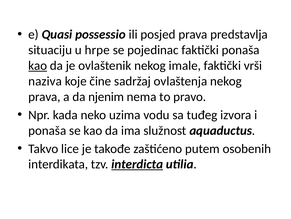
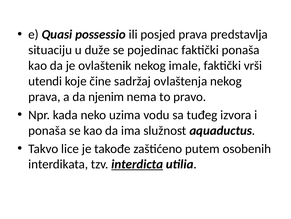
hrpe: hrpe -> duže
kao at (38, 65) underline: present -> none
naziva: naziva -> utendi
